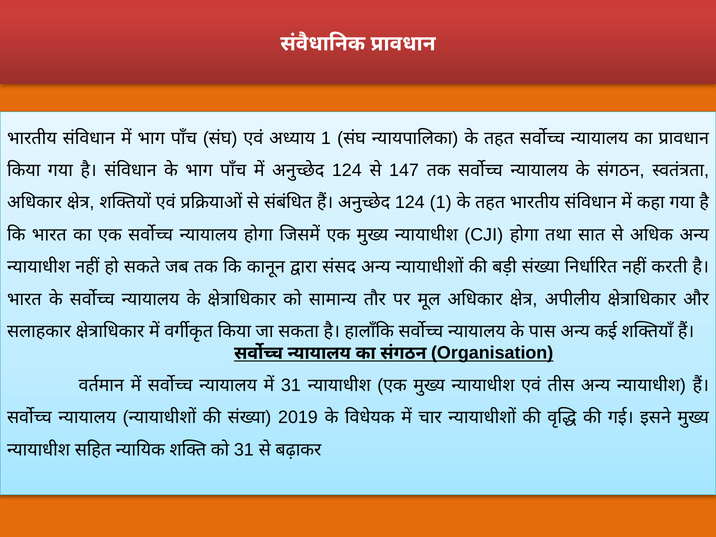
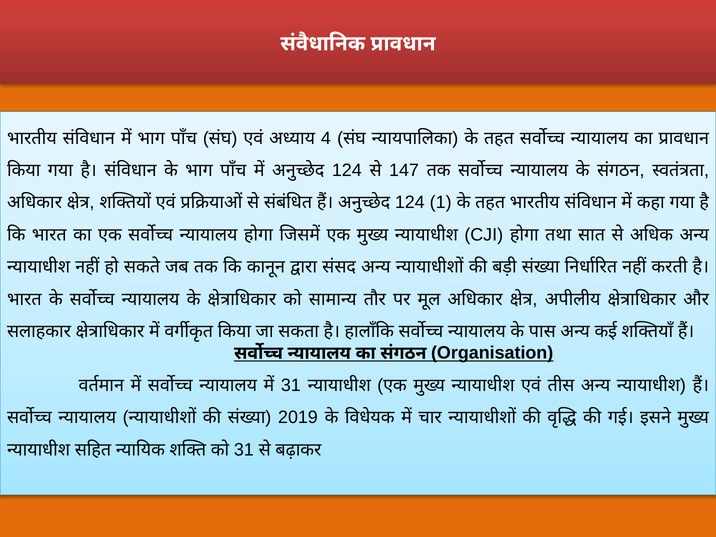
1 at (326, 138): 1 -> 4
